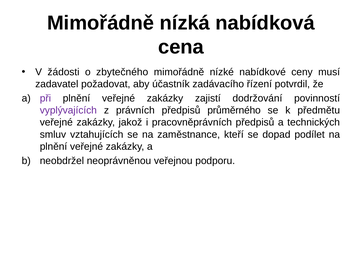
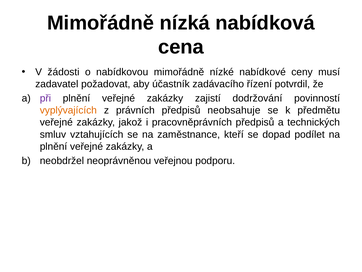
zbytečného: zbytečného -> nabídkovou
vyplývajících colour: purple -> orange
průměrného: průměrného -> neobsahuje
